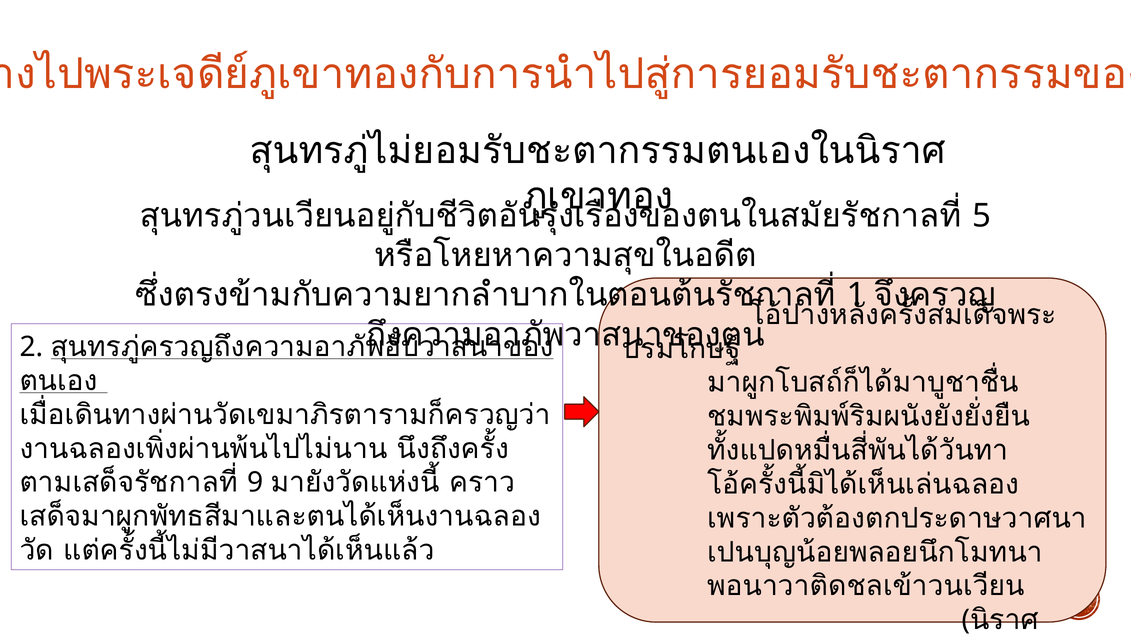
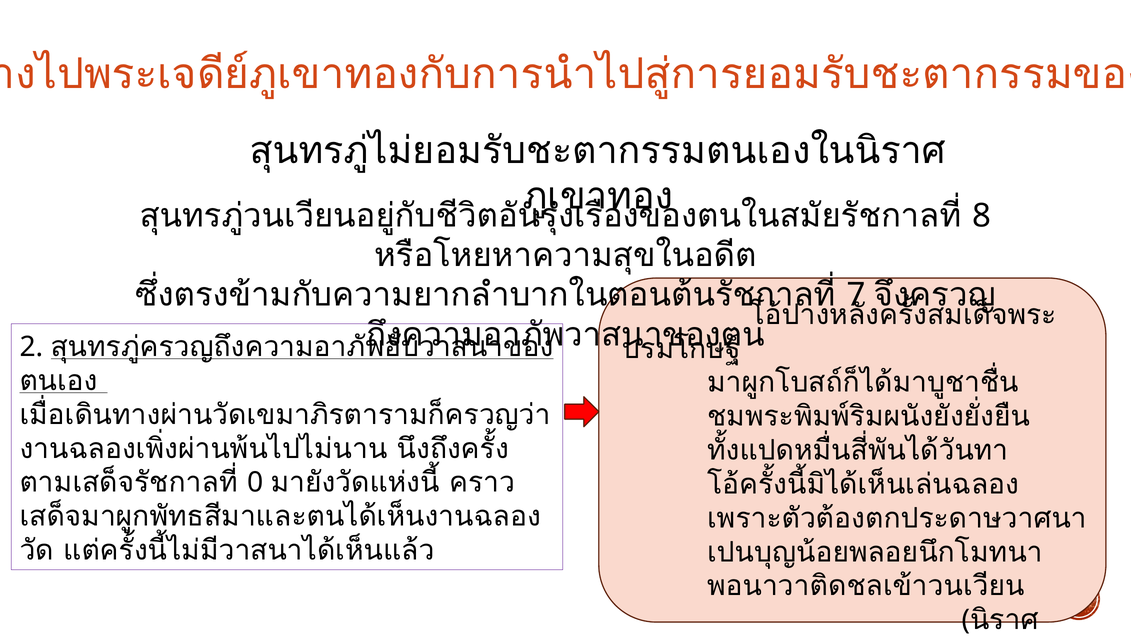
5: 5 -> 8
1: 1 -> 7
9: 9 -> 0
